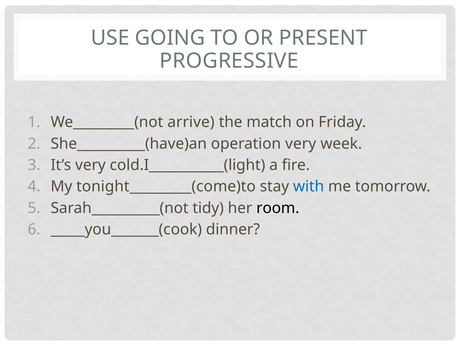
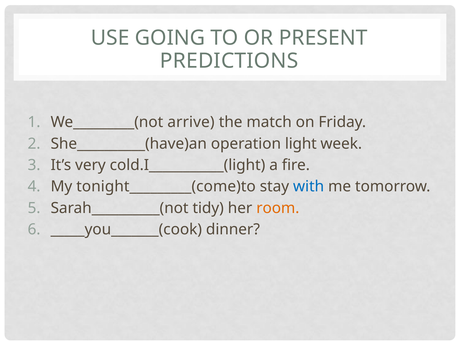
PROGRESSIVE: PROGRESSIVE -> PREDICTIONS
operation very: very -> light
room colour: black -> orange
